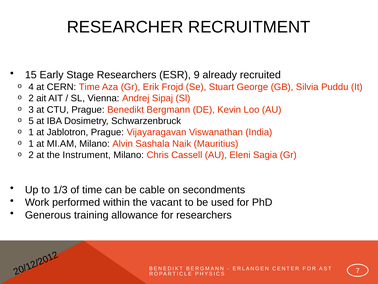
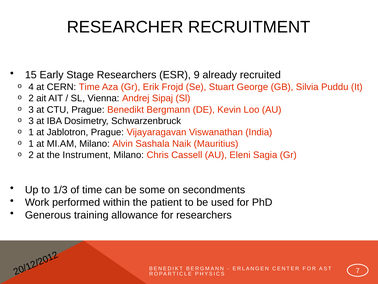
5 at (31, 121): 5 -> 3
cable: cable -> some
vacant: vacant -> patient
